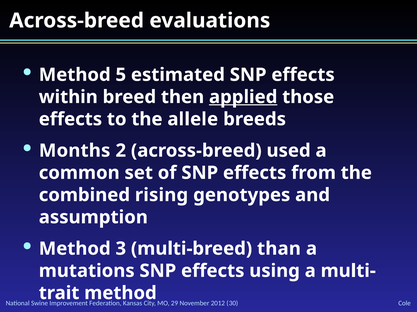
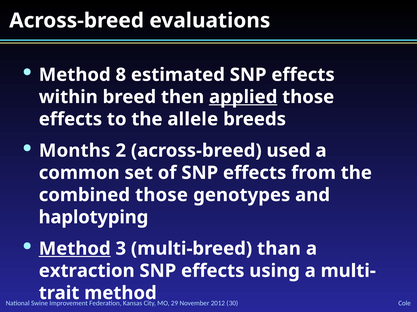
5: 5 -> 8
combined rising: rising -> those
assumption: assumption -> haplotyping
Method at (75, 249) underline: none -> present
mutations: mutations -> extraction
